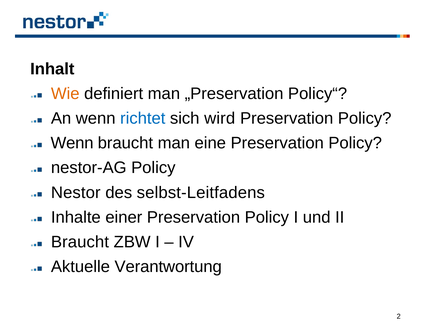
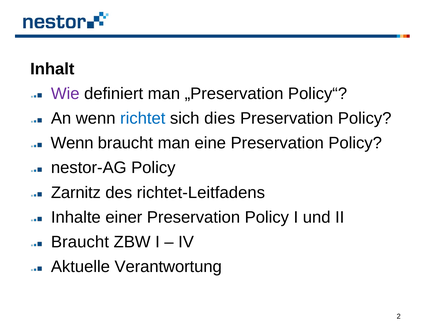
Wie colour: orange -> purple
wird: wird -> dies
Nestor: Nestor -> Zarnitz
selbst-Leitfadens: selbst-Leitfadens -> richtet-Leitfadens
